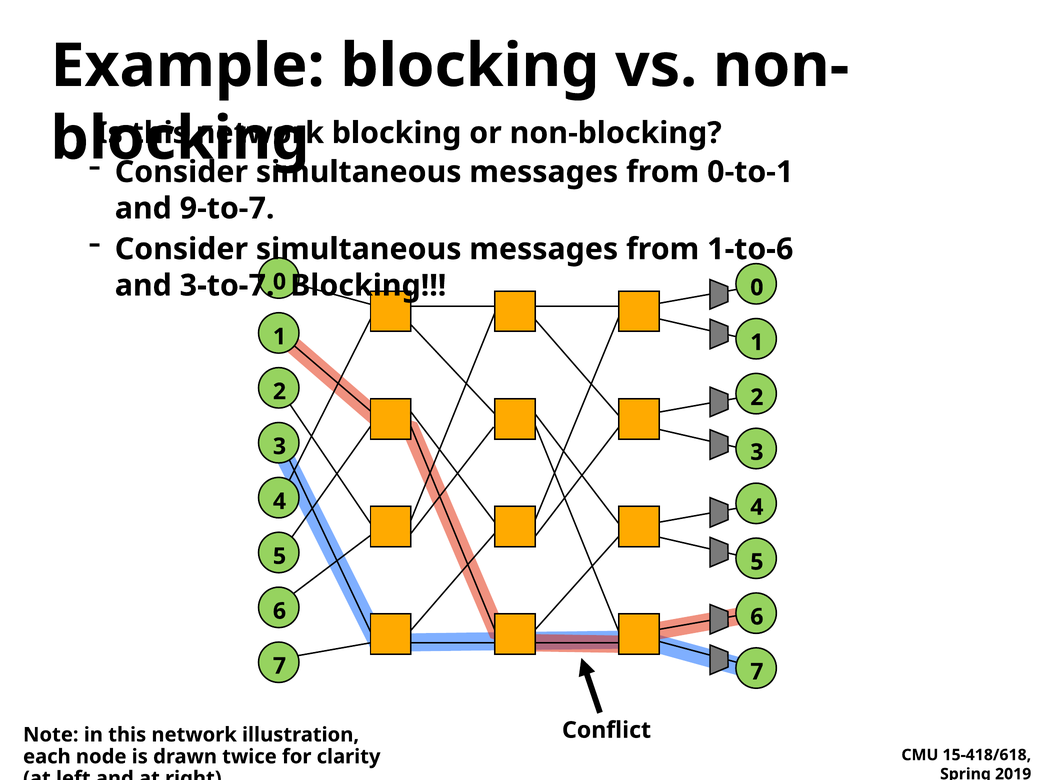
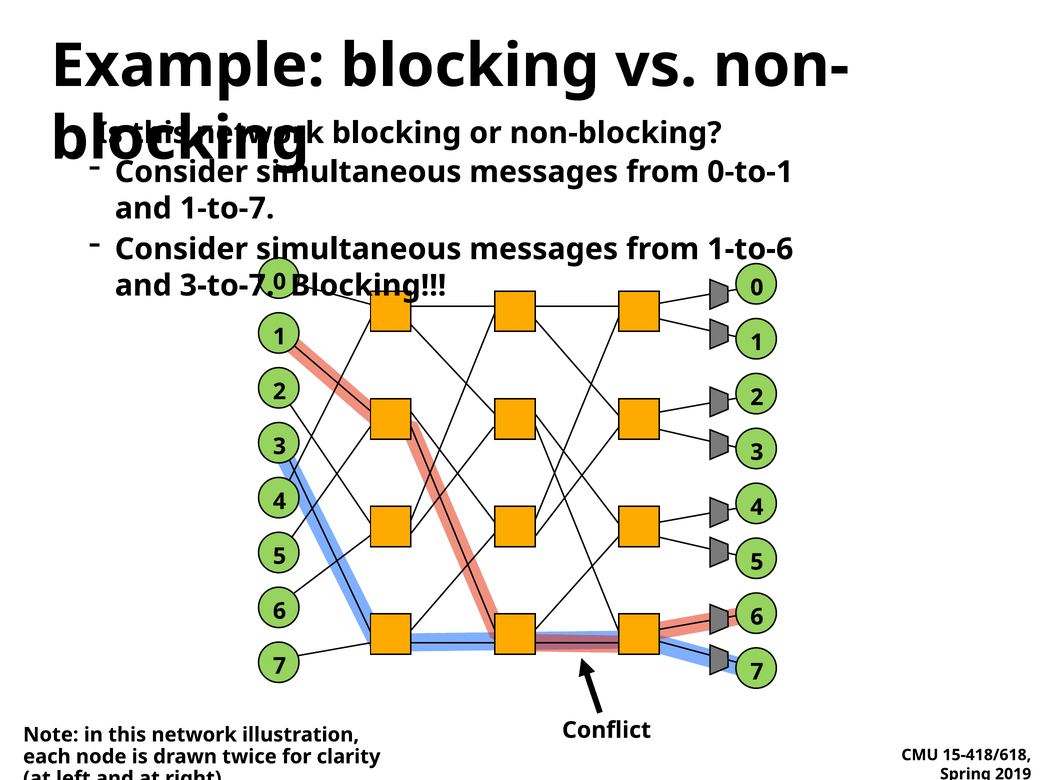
9-to-7: 9-to-7 -> 1-to-7
